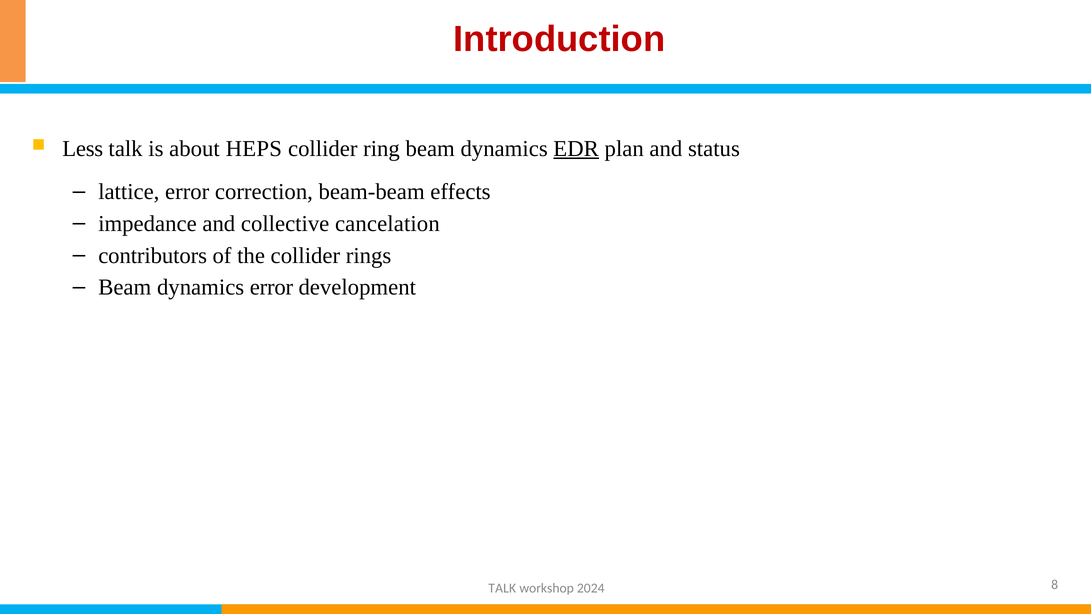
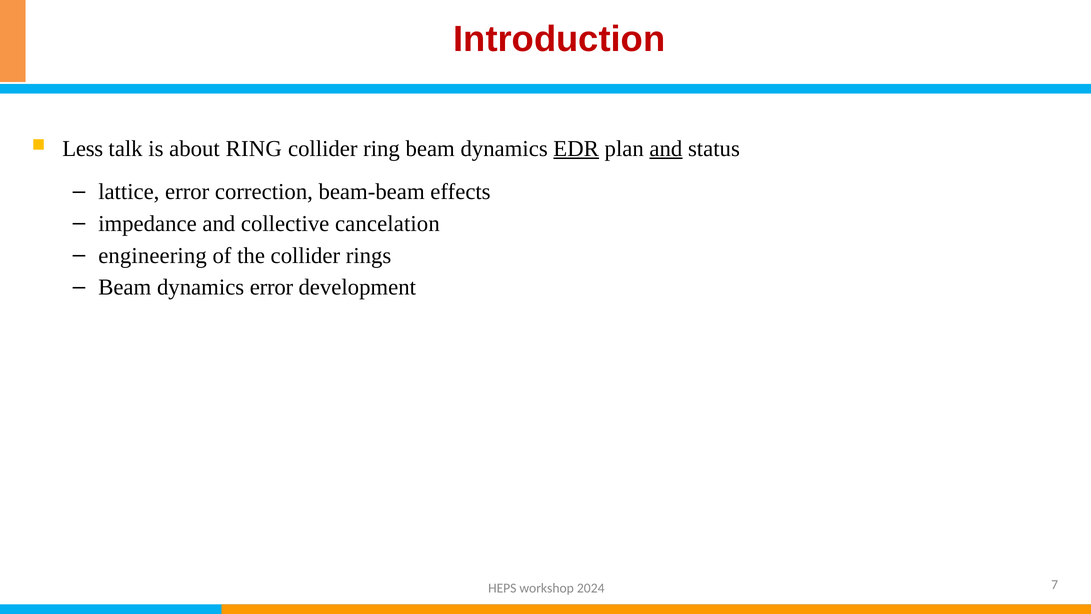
about HEPS: HEPS -> RING
and at (666, 148) underline: none -> present
contributors: contributors -> engineering
TALK at (502, 588): TALK -> HEPS
8: 8 -> 7
